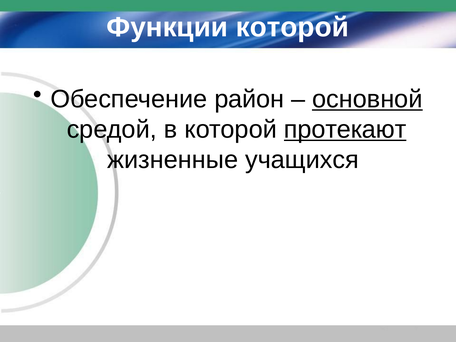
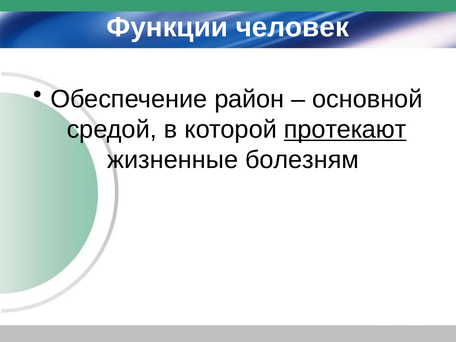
Функции которой: которой -> человек
основной underline: present -> none
учащихся: учащихся -> болезням
